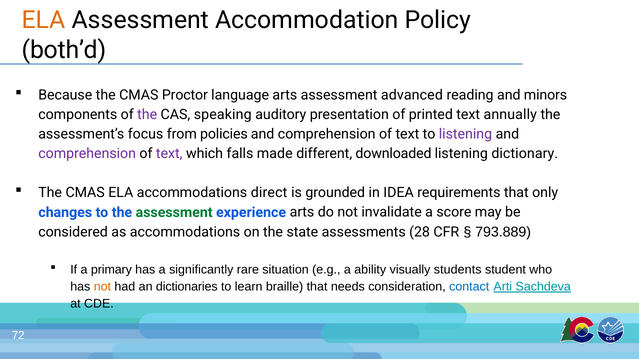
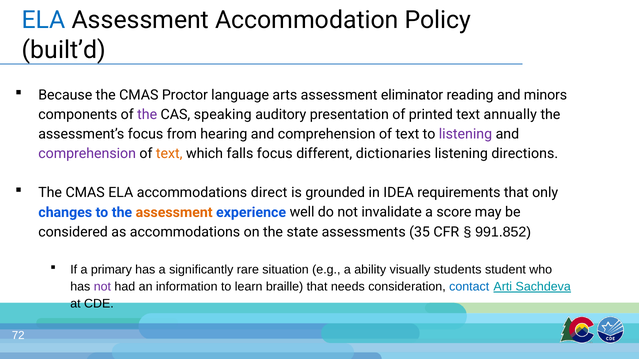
ELA at (44, 20) colour: orange -> blue
both’d: both’d -> built’d
advanced: advanced -> eliminator
policies: policies -> hearing
text at (169, 154) colour: purple -> orange
falls made: made -> focus
downloaded: downloaded -> dictionaries
dictionary: dictionary -> directions
assessment at (174, 213) colour: green -> orange
experience arts: arts -> well
28: 28 -> 35
793.889: 793.889 -> 991.852
not at (102, 287) colour: orange -> purple
dictionaries: dictionaries -> information
